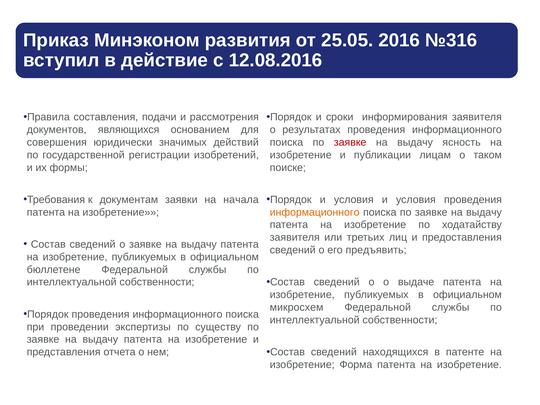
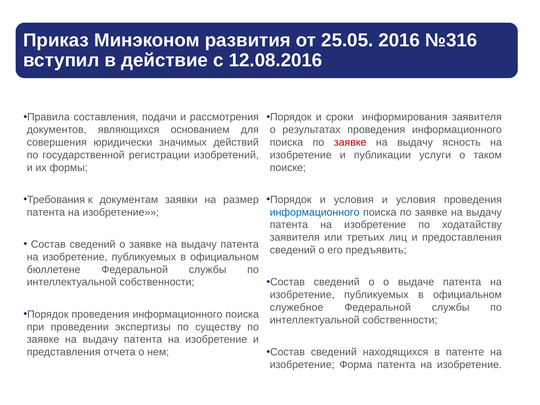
лицам: лицам -> услуги
начала: начала -> размер
информационного at (315, 212) colour: orange -> blue
микросхем: микросхем -> служебное
